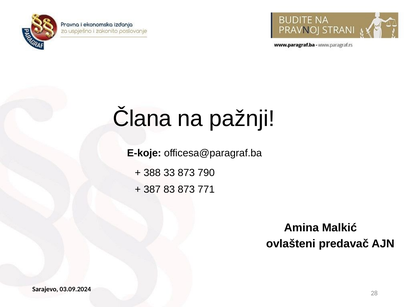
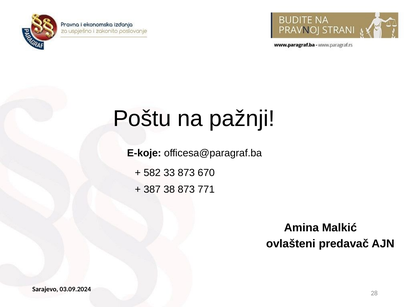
Člana: Člana -> Poštu
388: 388 -> 582
790: 790 -> 670
83: 83 -> 38
